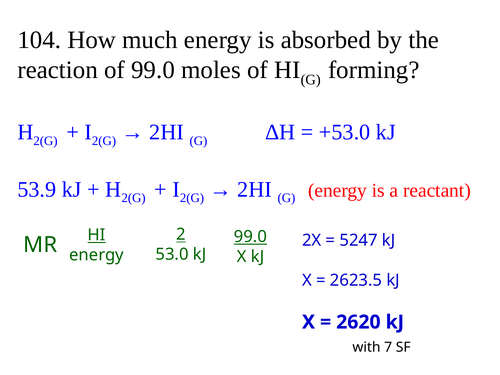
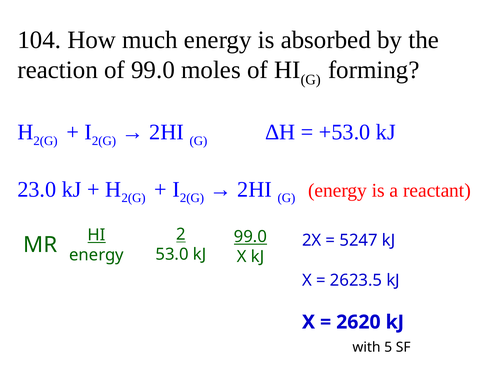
53.9: 53.9 -> 23.0
7: 7 -> 5
